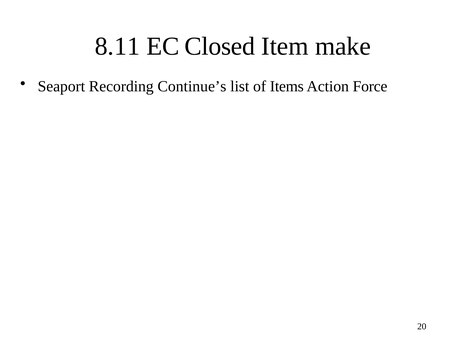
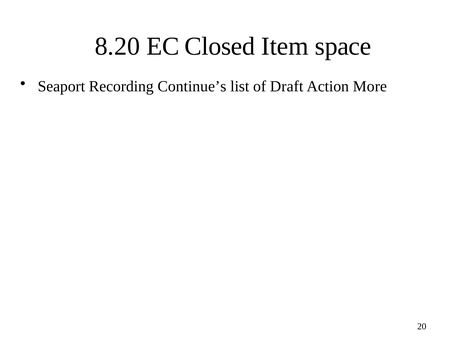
8.11: 8.11 -> 8.20
make: make -> space
Items: Items -> Draft
Force: Force -> More
